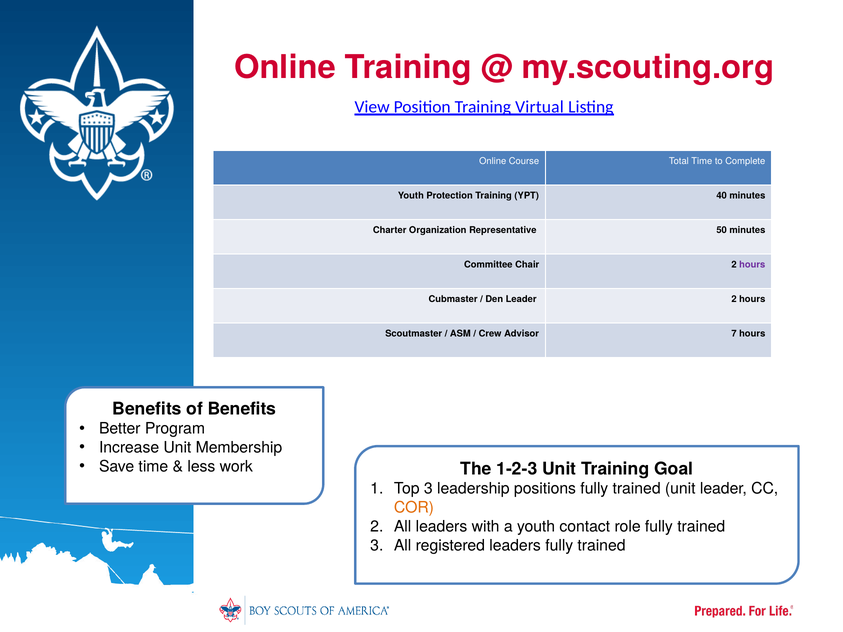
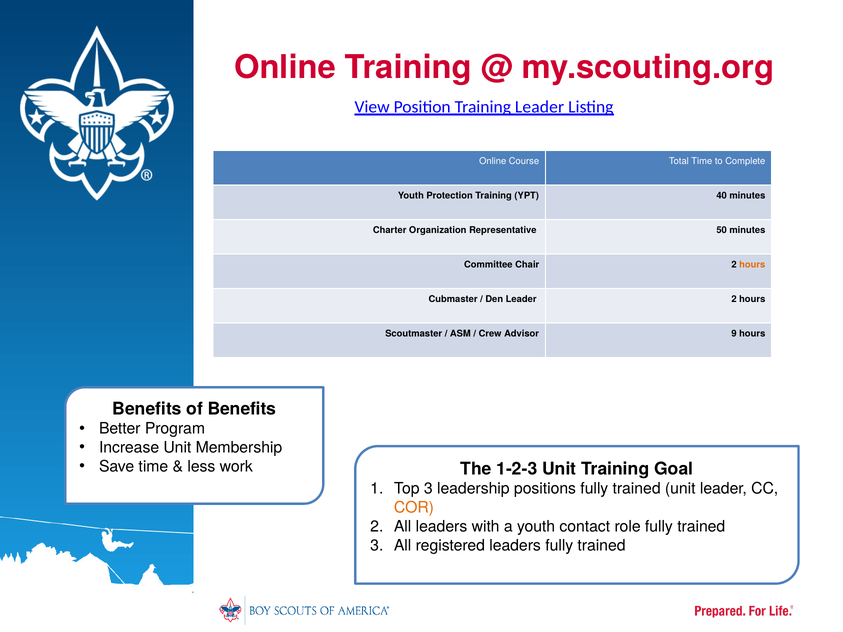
Training Virtual: Virtual -> Leader
hours at (752, 265) colour: purple -> orange
7: 7 -> 9
